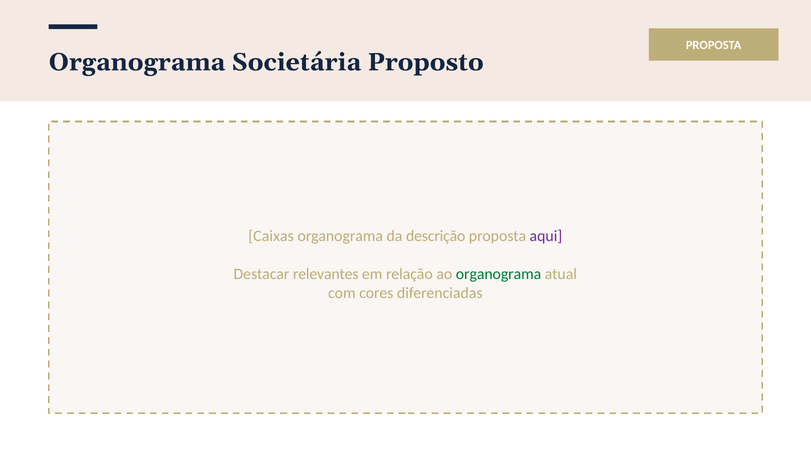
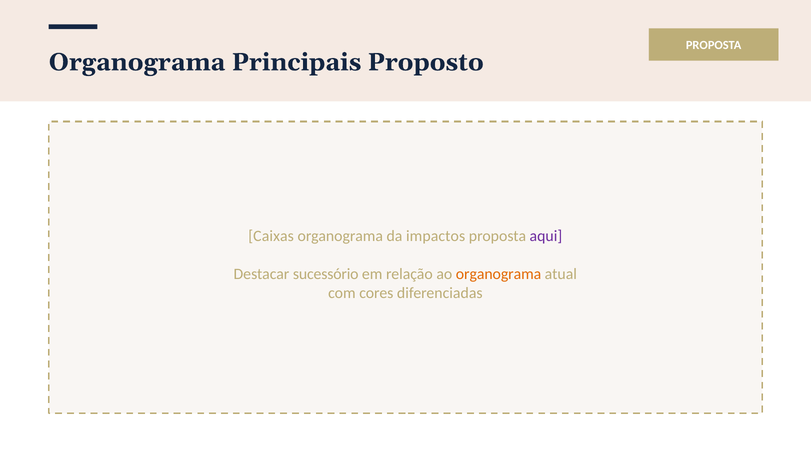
Societária: Societária -> Principais
descrição: descrição -> impactos
relevantes: relevantes -> sucessório
organograma at (499, 274) colour: green -> orange
